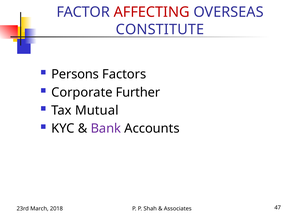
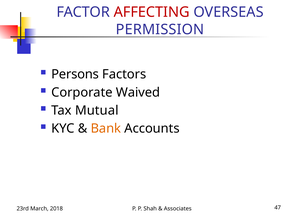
CONSTITUTE: CONSTITUTE -> PERMISSION
Further: Further -> Waived
Bank colour: purple -> orange
